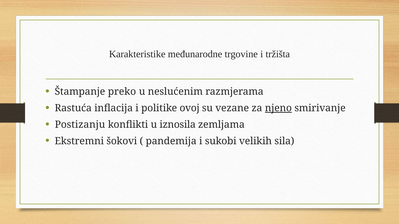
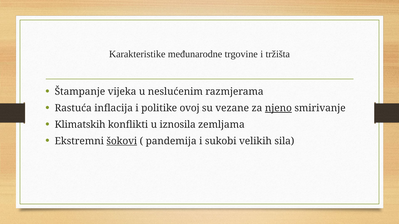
preko: preko -> vijeka
Postizanju: Postizanju -> Klimatskih
šokovi underline: none -> present
